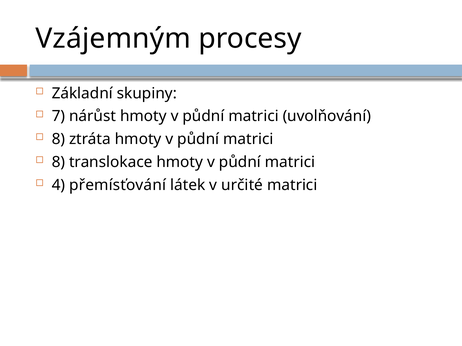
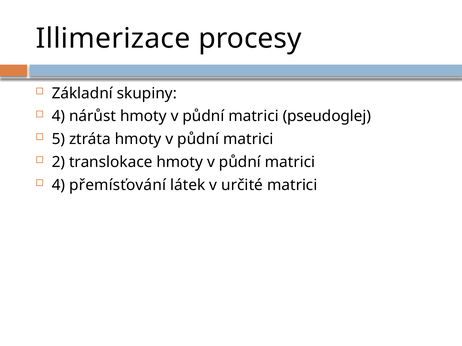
Vzájemným: Vzájemným -> Illimerizace
7 at (58, 116): 7 -> 4
uvolňování: uvolňování -> pseudoglej
8 at (58, 139): 8 -> 5
8 at (58, 162): 8 -> 2
